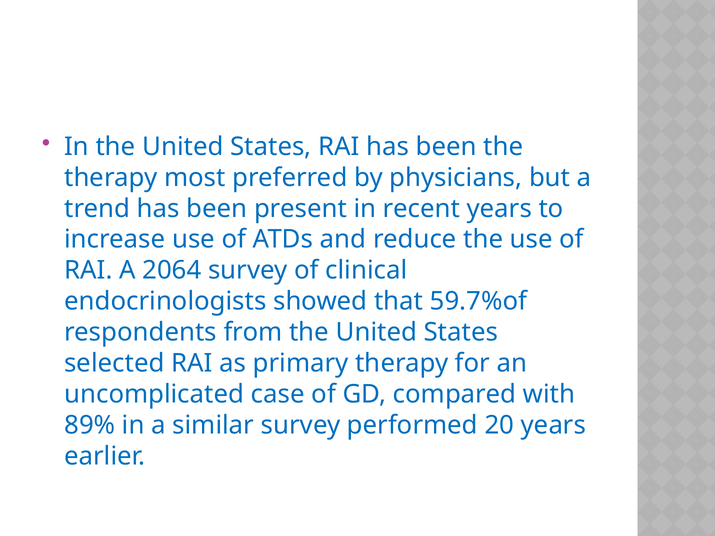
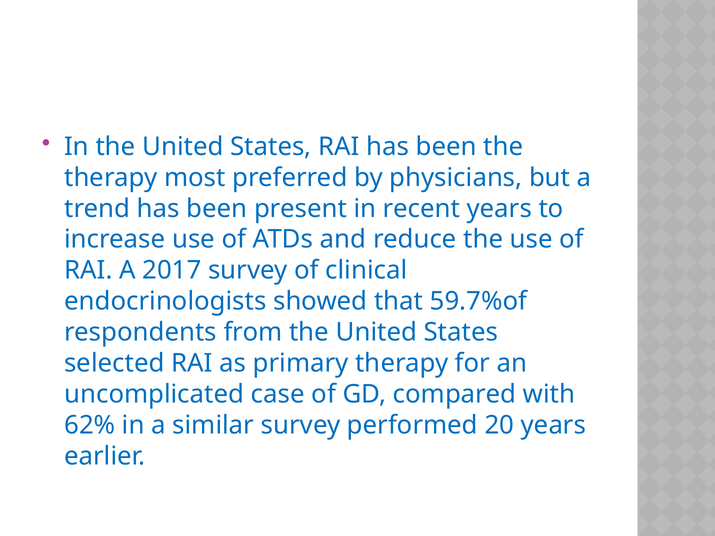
2064: 2064 -> 2017
89%: 89% -> 62%
